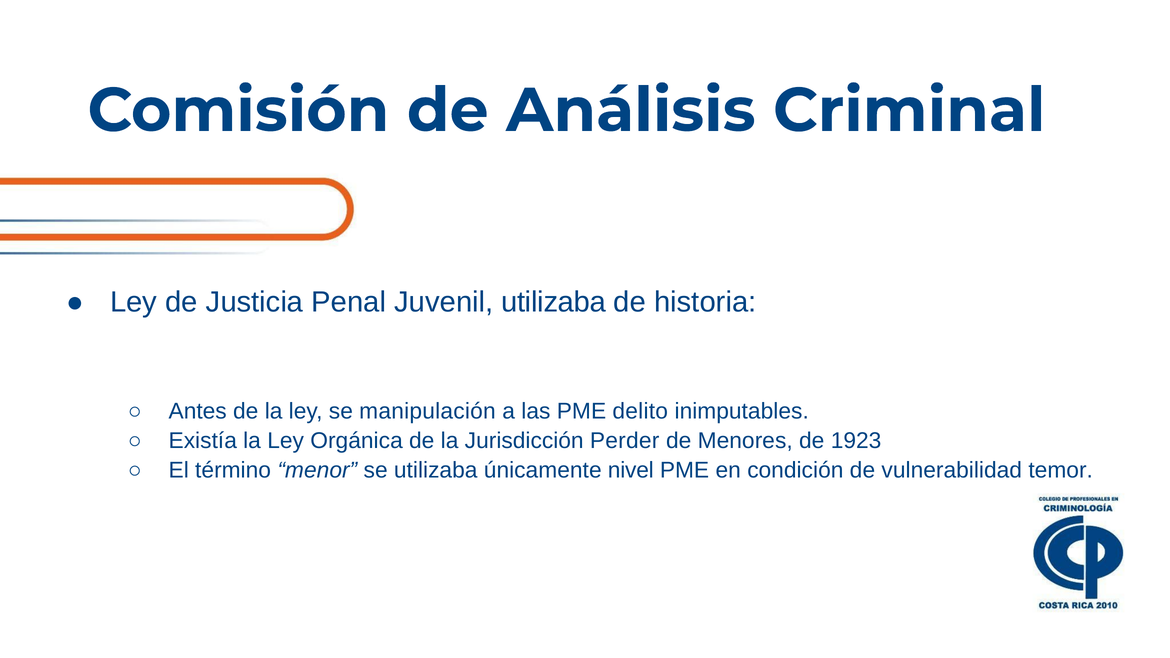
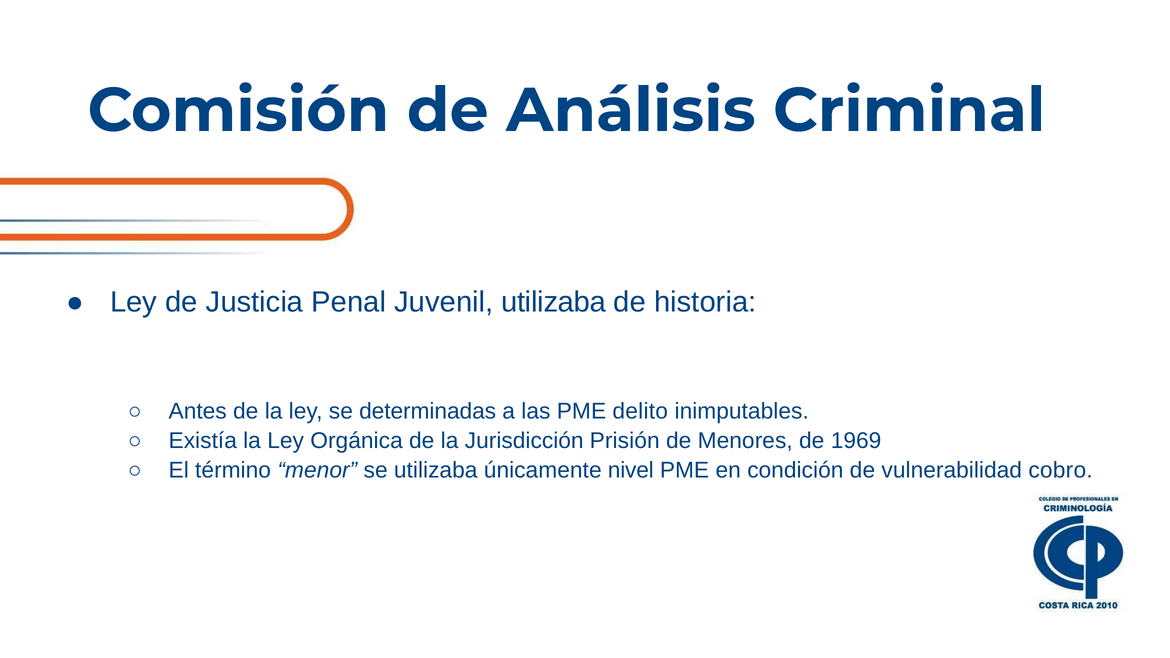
manipulación: manipulación -> determinadas
Perder: Perder -> Prisión
1923: 1923 -> 1969
temor: temor -> cobro
